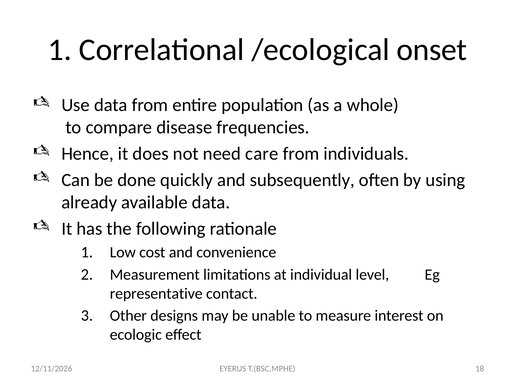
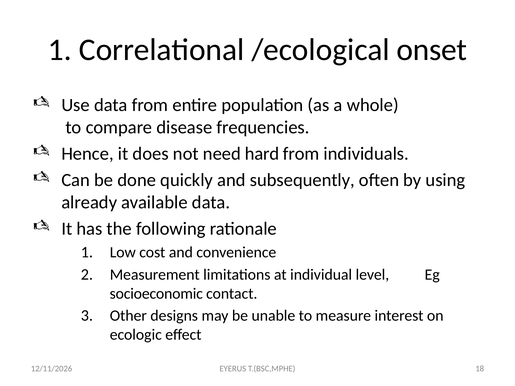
care: care -> hard
representative: representative -> socioeconomic
